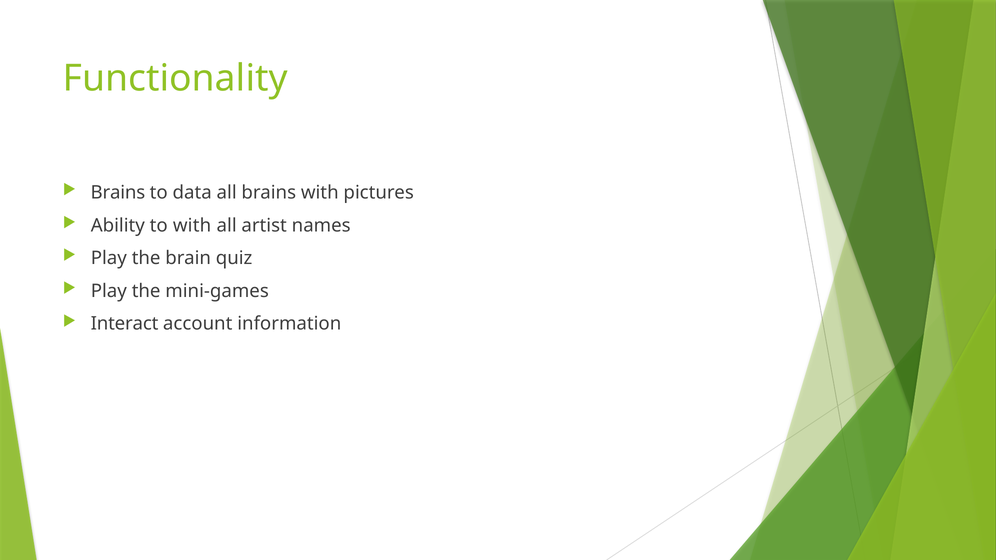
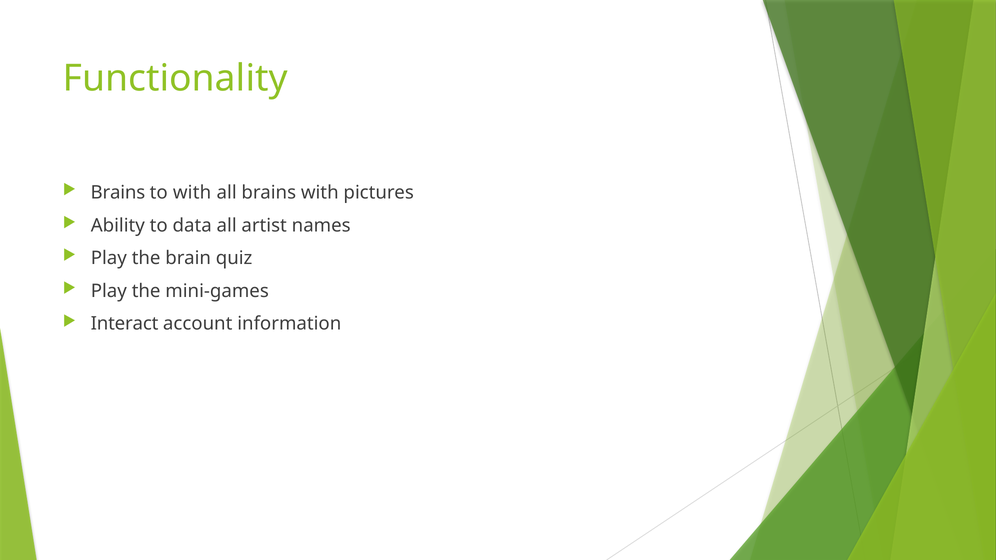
to data: data -> with
to with: with -> data
